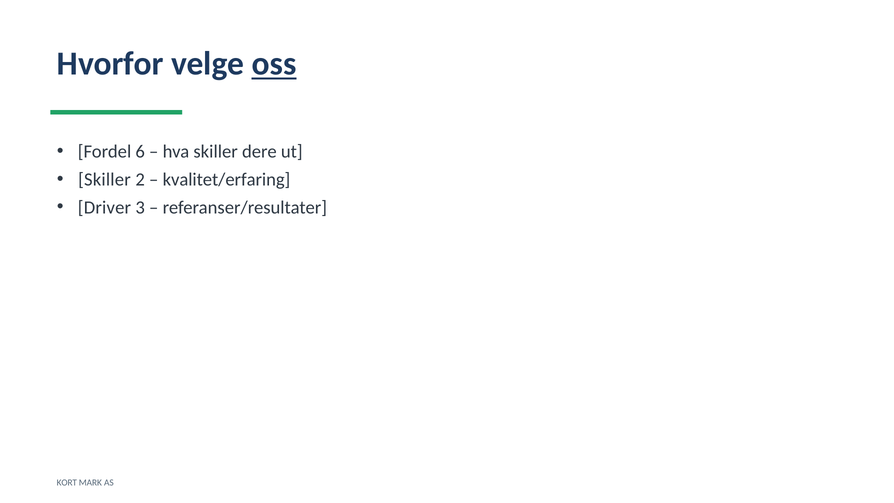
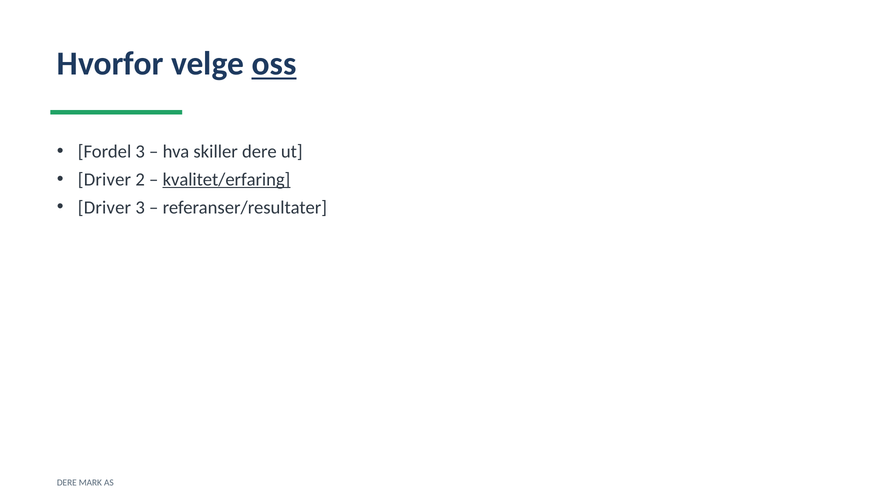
Fordel 6: 6 -> 3
Skiller at (104, 179): Skiller -> Driver
kvalitet/erfaring underline: none -> present
KORT at (67, 483): KORT -> DERE
